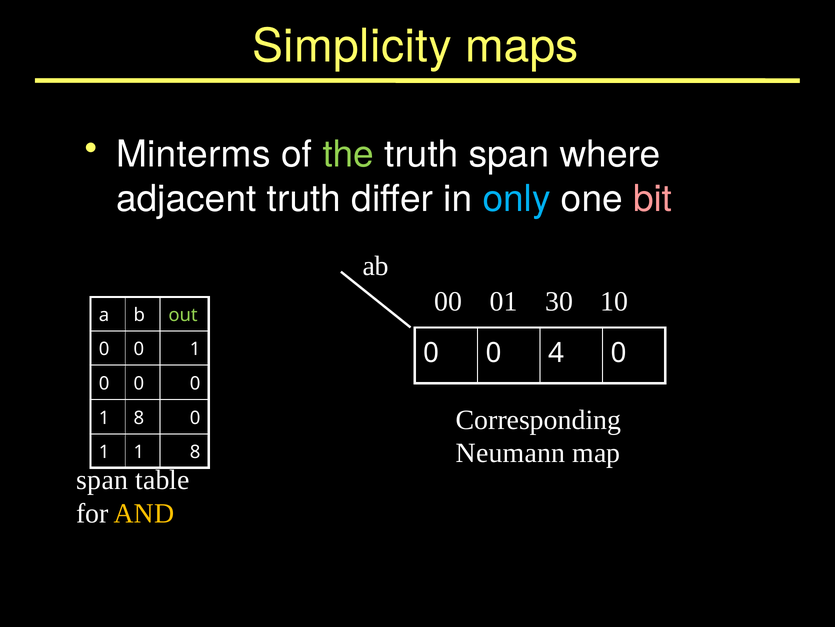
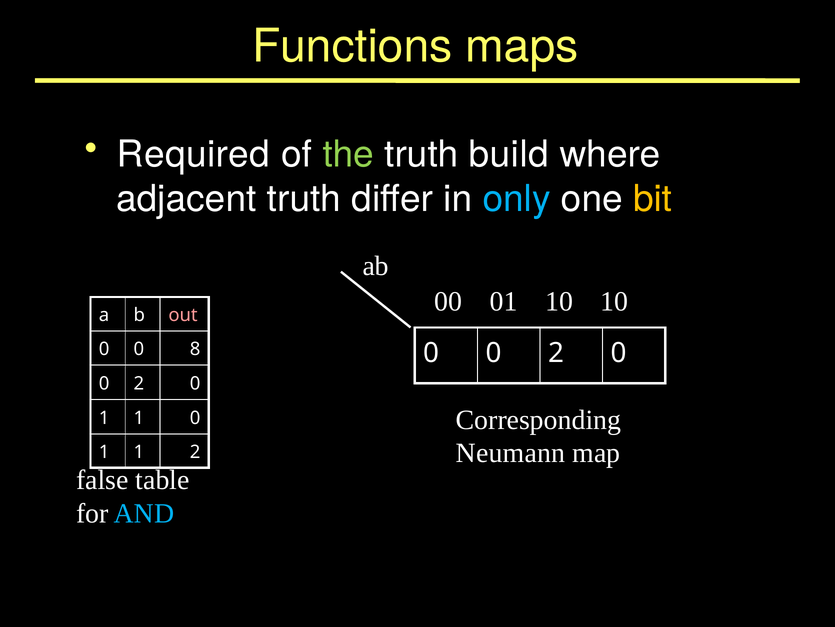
Simplicity: Simplicity -> Functions
Minterms: Minterms -> Required
truth span: span -> build
bit colour: pink -> yellow
01 30: 30 -> 10
out colour: light green -> pink
1 at (195, 349): 1 -> 8
0 0 4: 4 -> 2
0 at (139, 383): 0 -> 2
8 at (139, 417): 8 -> 1
1 1 8: 8 -> 2
span at (102, 480): span -> false
AND colour: yellow -> light blue
